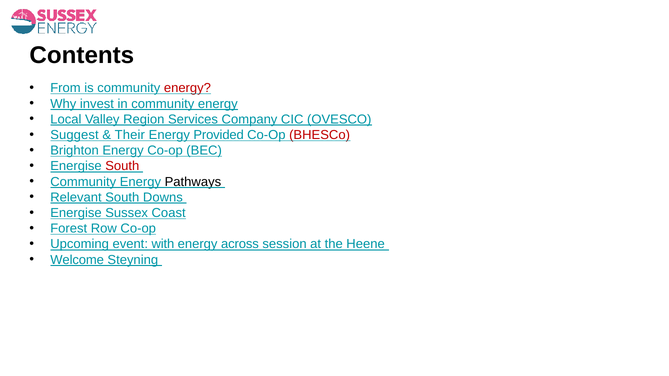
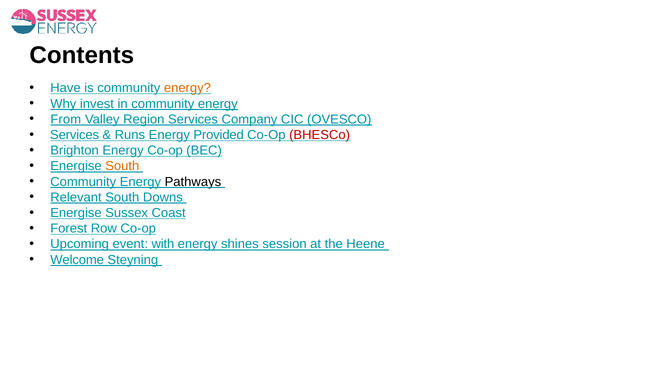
From: From -> Have
energy at (187, 88) colour: red -> orange
Local: Local -> From
Suggest at (74, 135): Suggest -> Services
Their: Their -> Runs
South at (122, 166) colour: red -> orange
across: across -> shines
